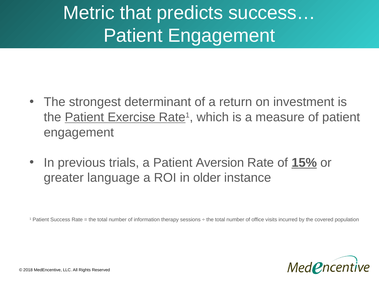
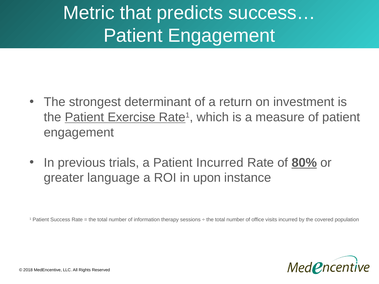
Patient Aversion: Aversion -> Incurred
15%: 15% -> 80%
older: older -> upon
